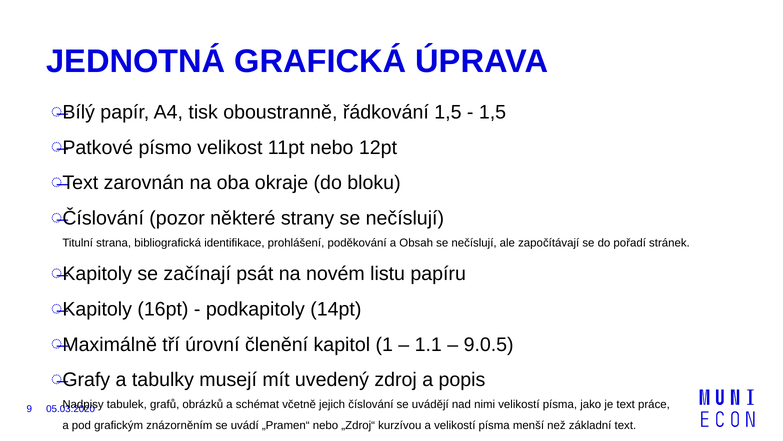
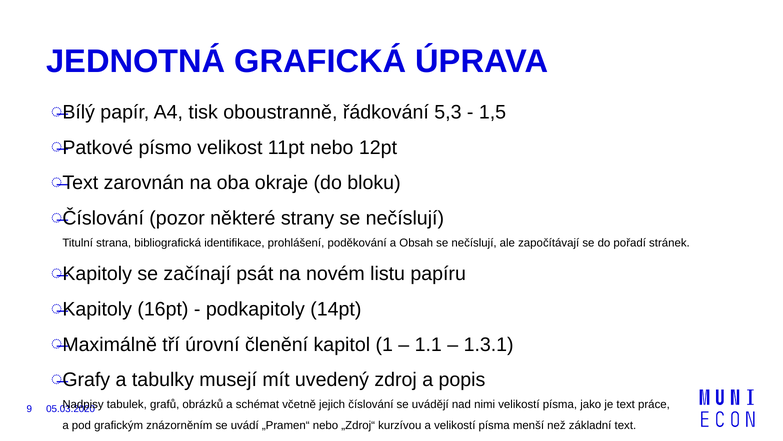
řádkování 1,5: 1,5 -> 5,3
9.0.5: 9.0.5 -> 1.3.1
